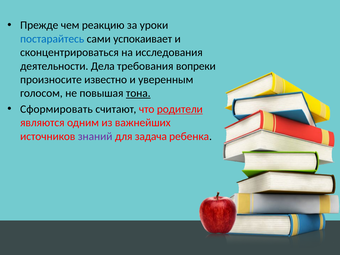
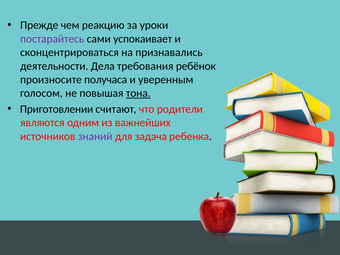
постарайтесь colour: blue -> purple
исследования: исследования -> признавались
вопреки: вопреки -> ребёнок
известно: известно -> получаса
Сформировать: Сформировать -> Приготовлении
родители underline: present -> none
